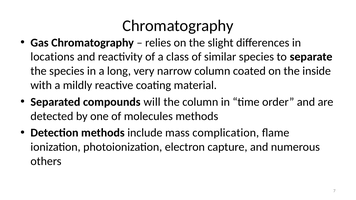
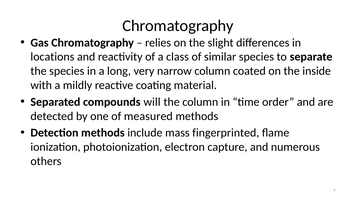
molecules: molecules -> measured
complication: complication -> fingerprinted
